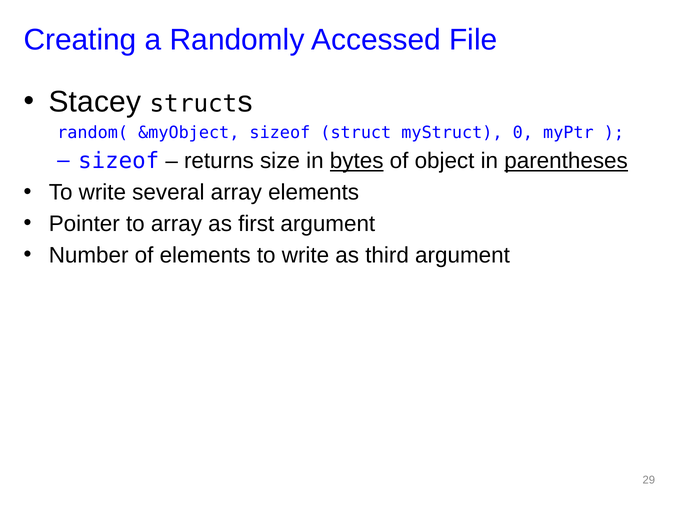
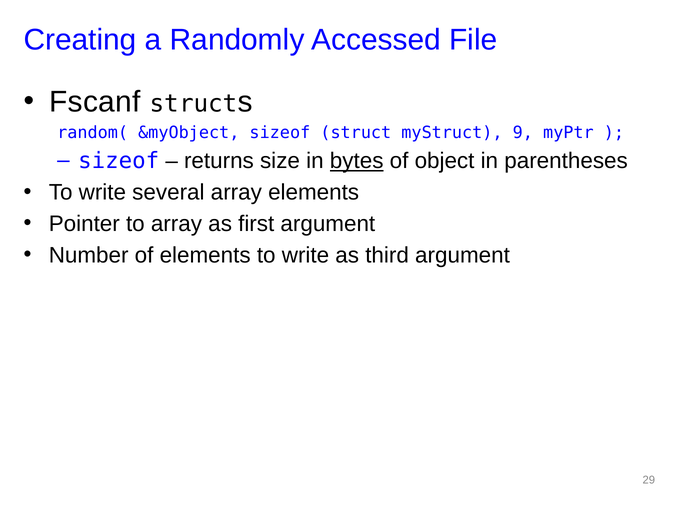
Stacey: Stacey -> Fscanf
0: 0 -> 9
parentheses underline: present -> none
